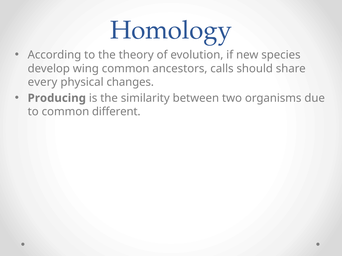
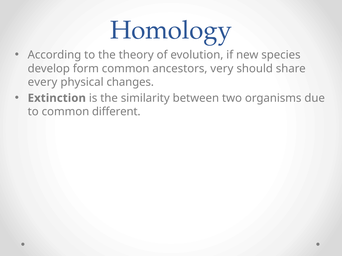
wing: wing -> form
calls: calls -> very
Producing: Producing -> Extinction
